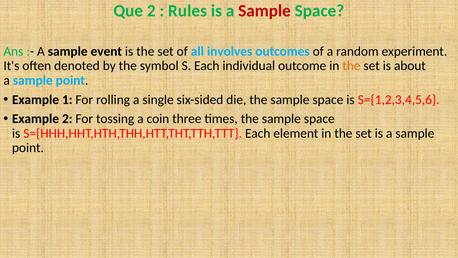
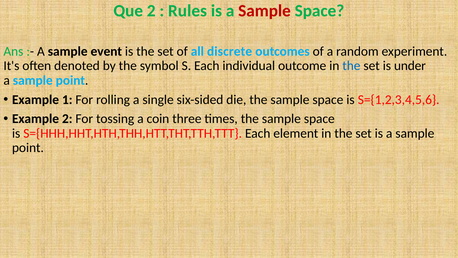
involves: involves -> discrete
the at (351, 66) colour: orange -> blue
about: about -> under
